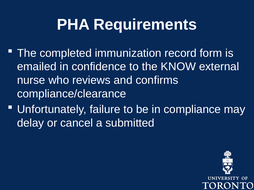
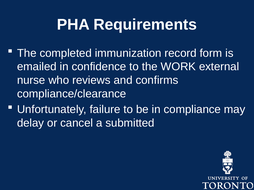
KNOW: KNOW -> WORK
